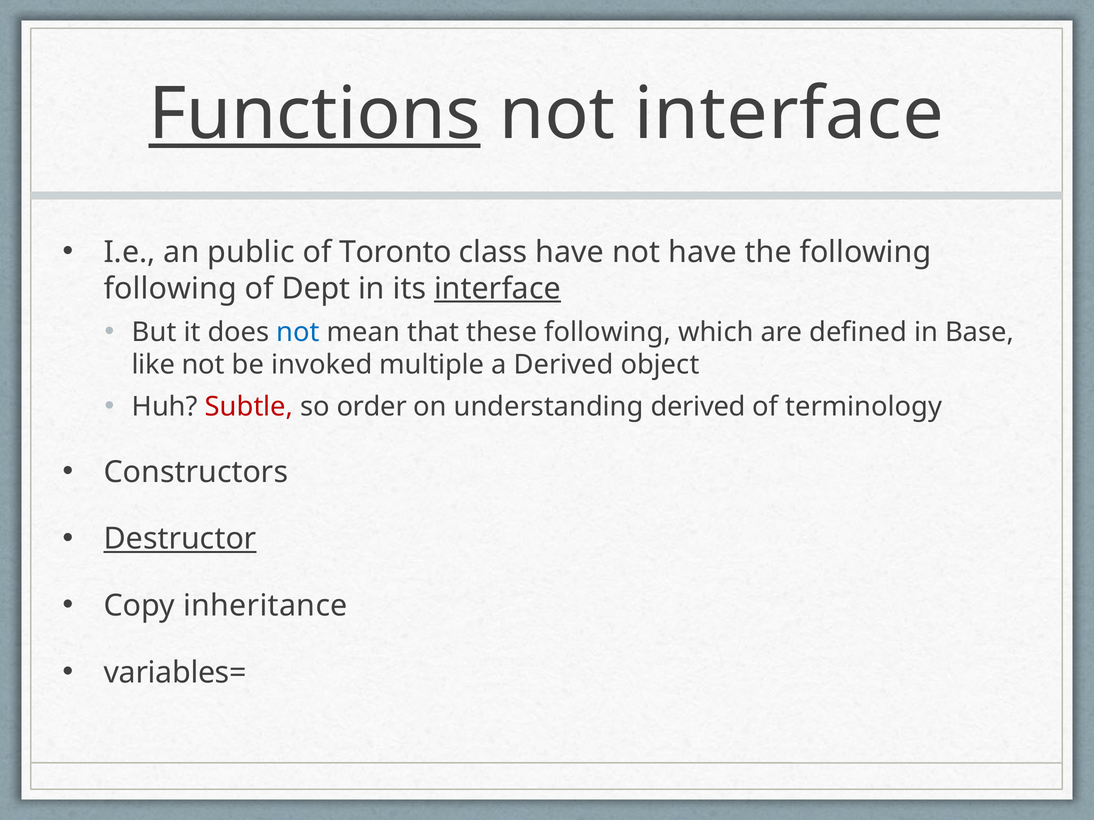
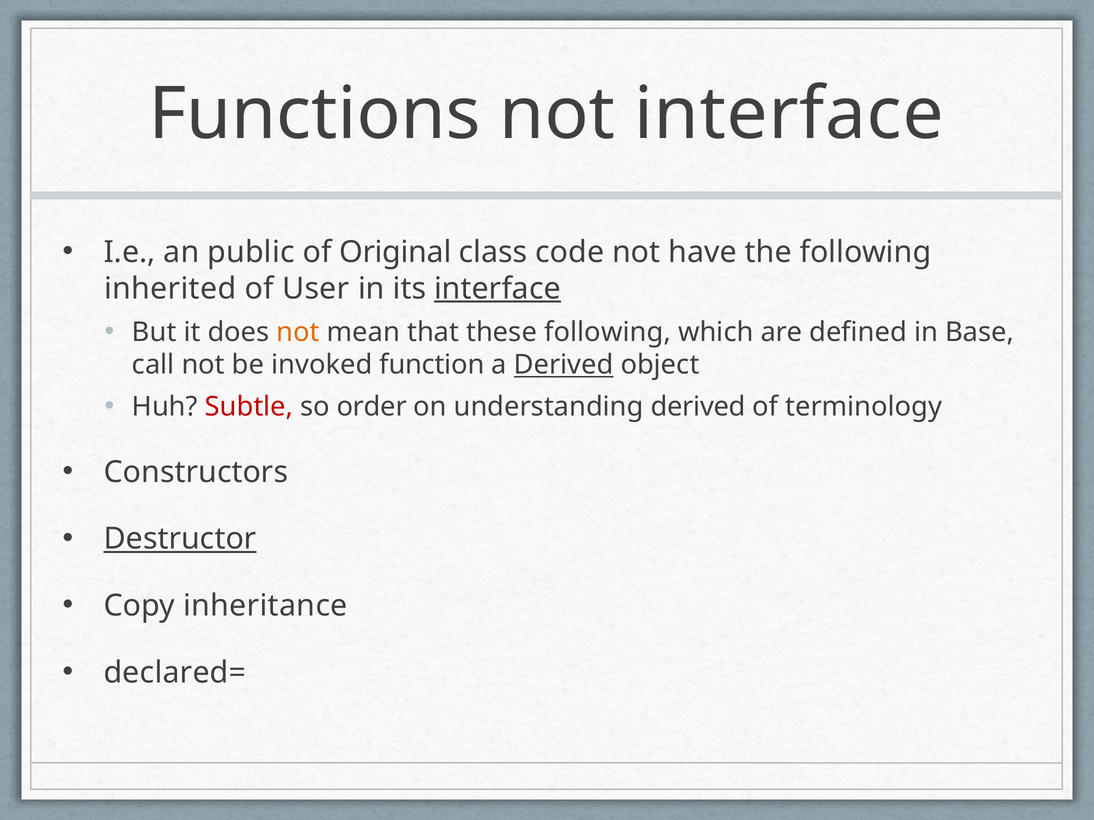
Functions underline: present -> none
Toronto: Toronto -> Original
class have: have -> code
following at (170, 289): following -> inherited
Dept: Dept -> User
not at (298, 332) colour: blue -> orange
like: like -> call
multiple: multiple -> function
Derived at (564, 365) underline: none -> present
variables=: variables= -> declared=
